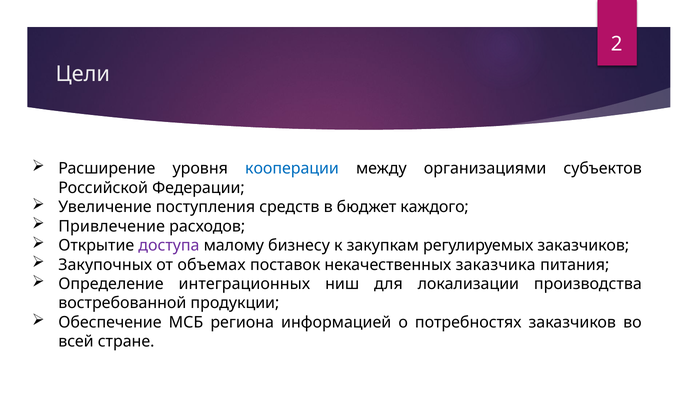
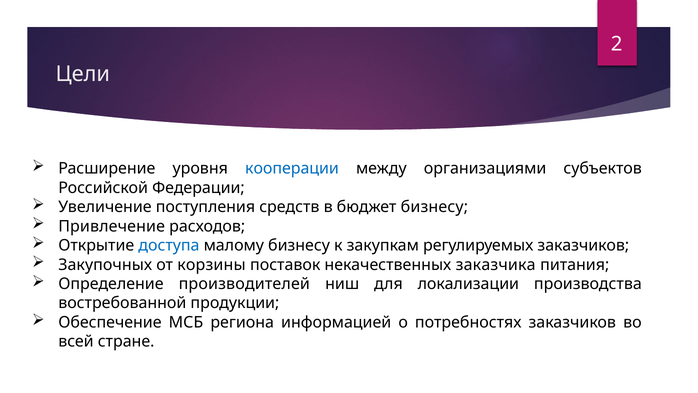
бюджет каждого: каждого -> бизнесу
доступа colour: purple -> blue
объемах: объемах -> корзины
интеграционных: интеграционных -> производителей
